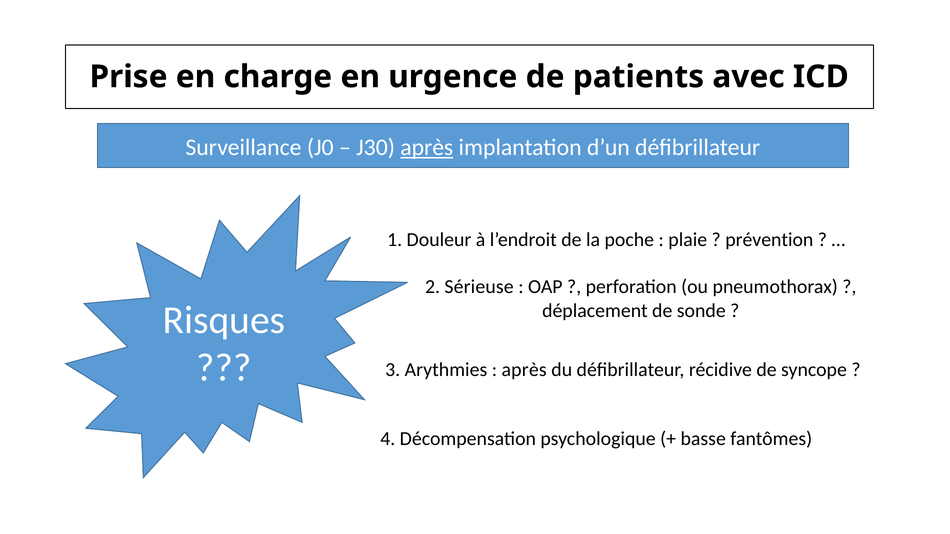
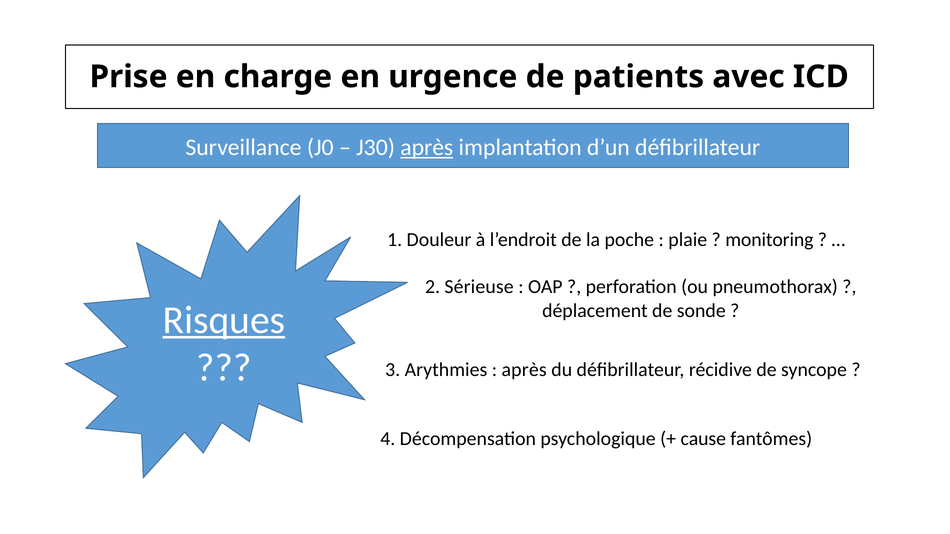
prévention: prévention -> monitoring
Risques underline: none -> present
basse: basse -> cause
